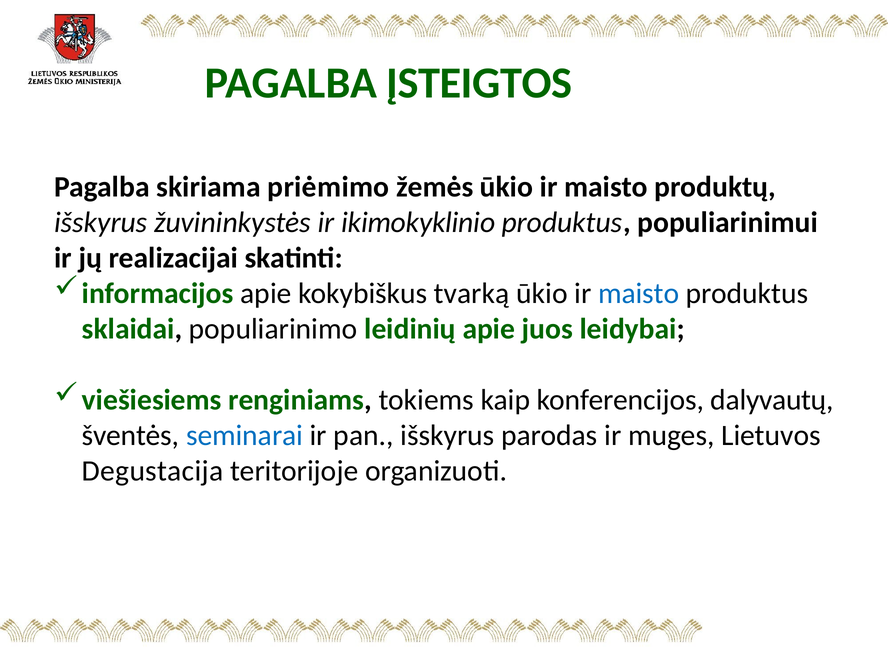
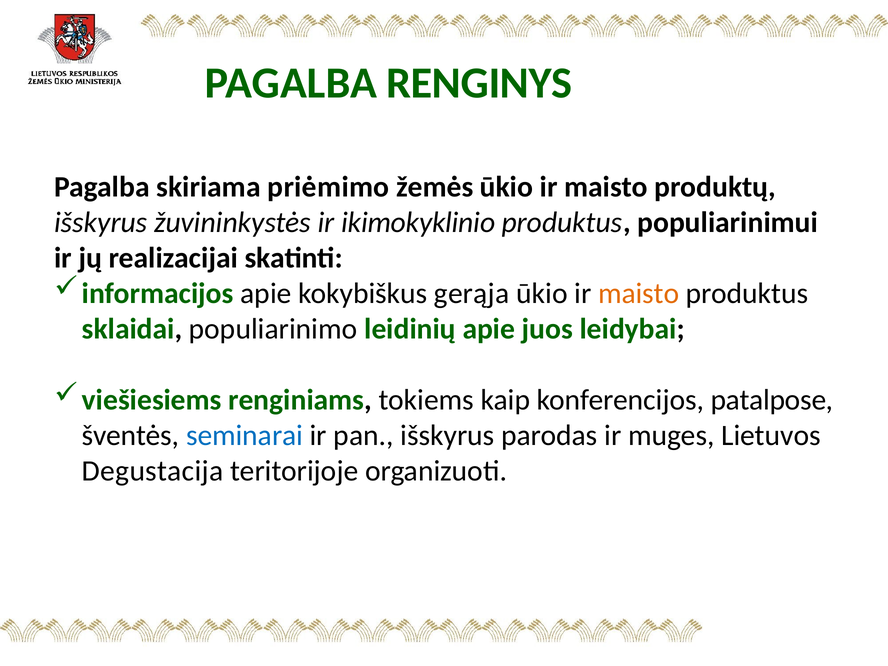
ĮSTEIGTOS: ĮSTEIGTOS -> RENGINYS
tvarką: tvarką -> gerąja
maisto at (639, 293) colour: blue -> orange
dalyvautų: dalyvautų -> patalpose
